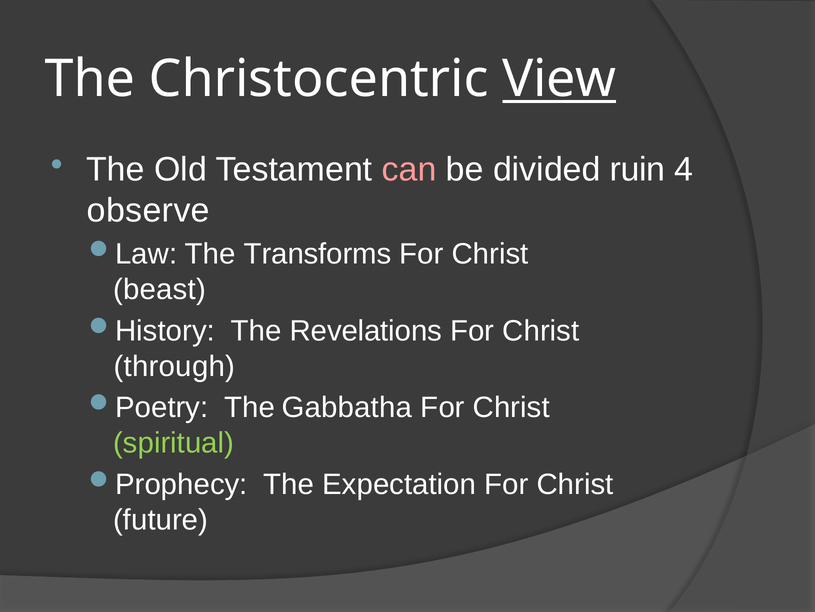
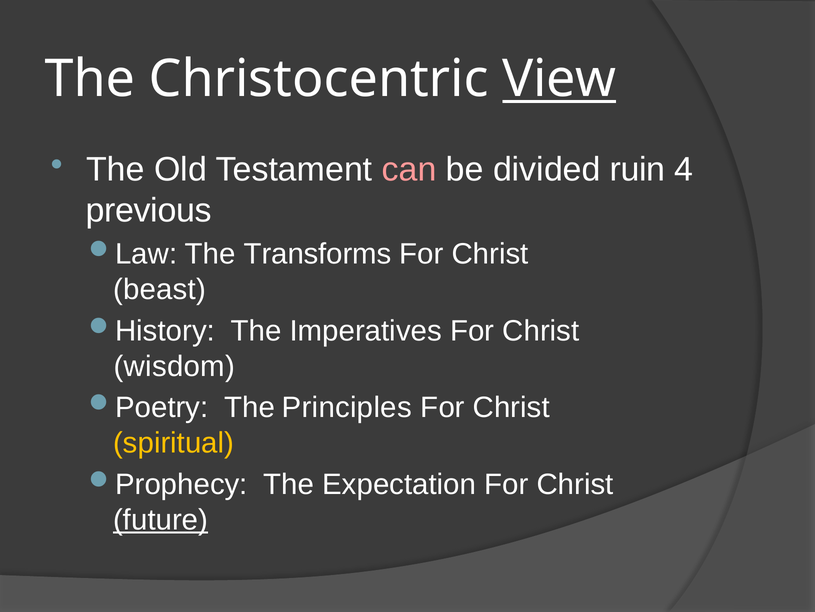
observe: observe -> previous
Revelations: Revelations -> Imperatives
through: through -> wisdom
Gabbatha: Gabbatha -> Principles
spiritual colour: light green -> yellow
future underline: none -> present
